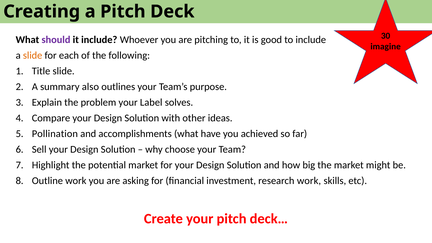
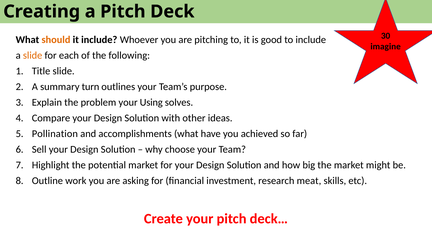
should colour: purple -> orange
also: also -> turn
Label: Label -> Using
research work: work -> meat
